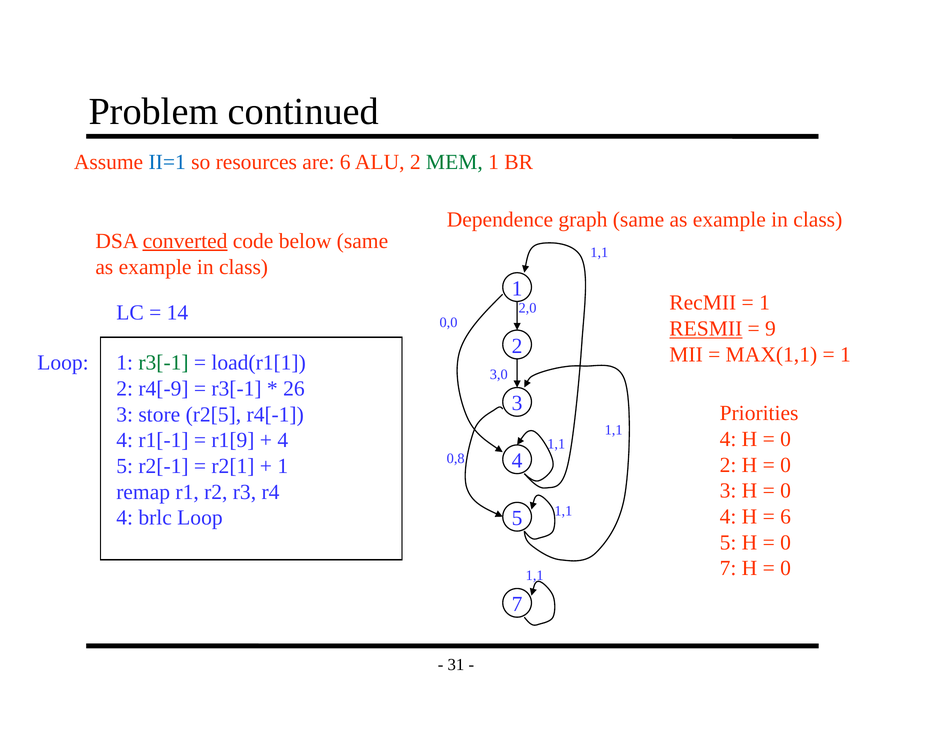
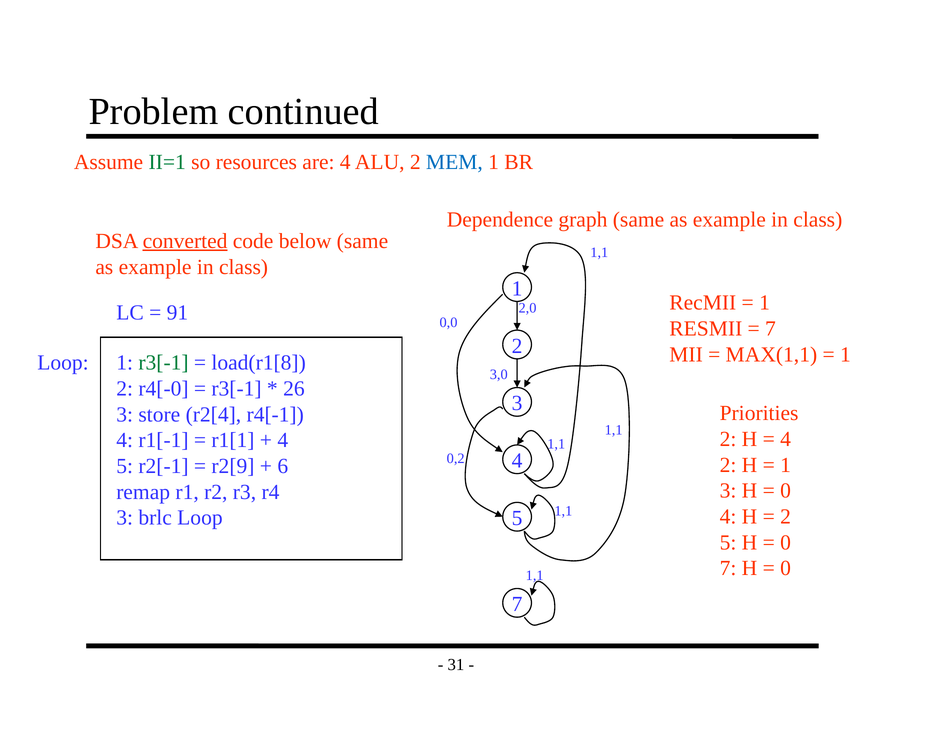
II=1 colour: blue -> green
are 6: 6 -> 4
MEM colour: green -> blue
14: 14 -> 91
RESMII underline: present -> none
9 at (771, 329): 9 -> 7
load(r1[1: load(r1[1 -> load(r1[8
r4[-9: r4[-9 -> r4[-0
r2[5: r2[5 -> r2[4
4 at (728, 440): 4 -> 2
0 at (786, 440): 0 -> 4
r1[9: r1[9 -> r1[1
0,8: 0,8 -> 0,2
0 at (786, 465): 0 -> 1
r2[1: r2[1 -> r2[9
1 at (283, 466): 1 -> 6
6 at (786, 517): 6 -> 2
4 at (125, 518): 4 -> 3
